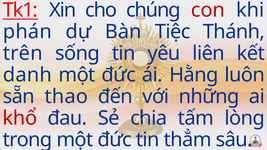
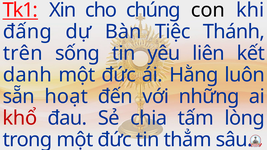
con colour: red -> black
phán: phán -> đấng
thao: thao -> hoạt
